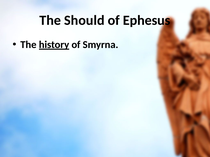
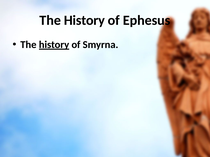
Should at (84, 20): Should -> History
